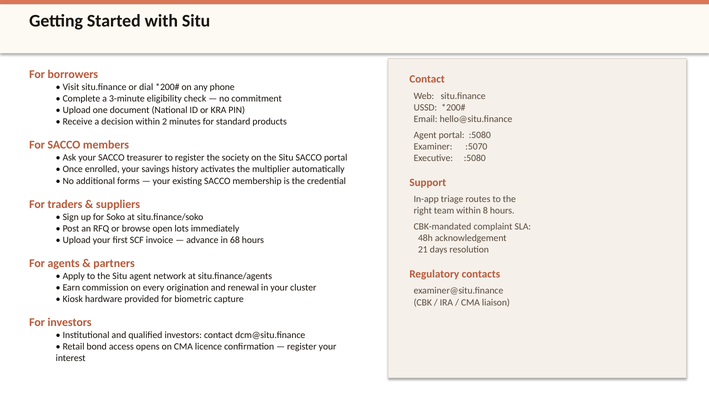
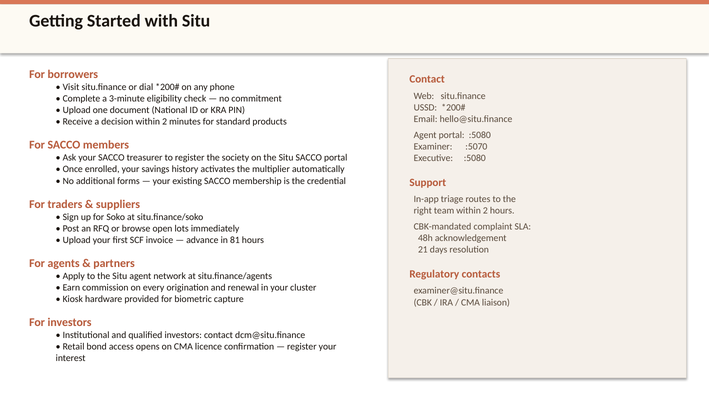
team within 8: 8 -> 2
68: 68 -> 81
